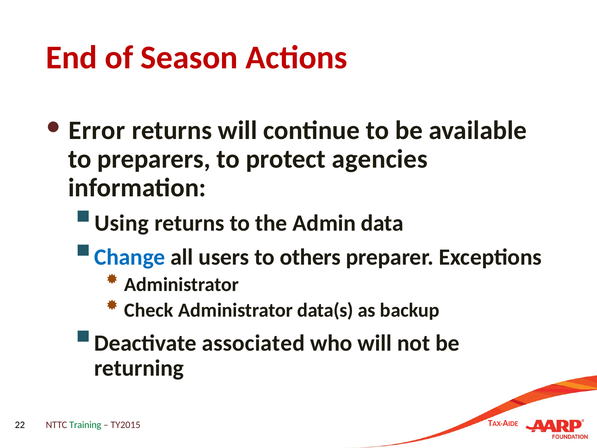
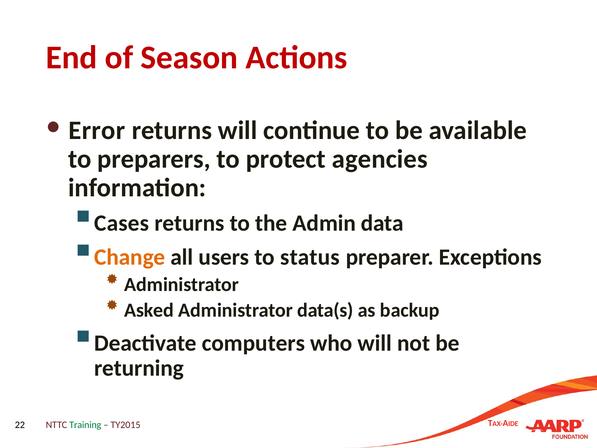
Using: Using -> Cases
Change colour: blue -> orange
others: others -> status
Check: Check -> Asked
associated: associated -> computers
